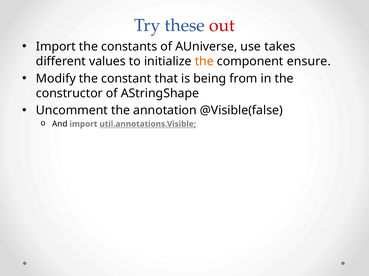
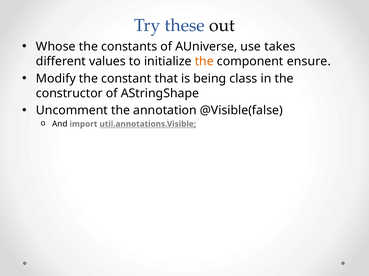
out colour: red -> black
Import at (56, 47): Import -> Whose
from: from -> class
